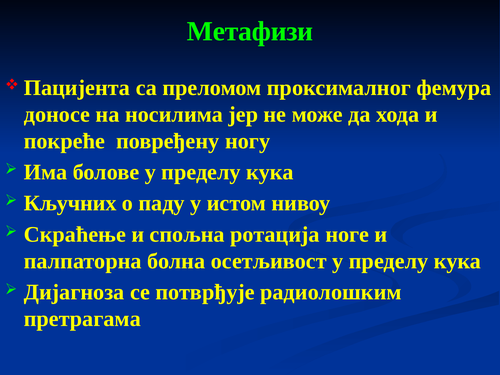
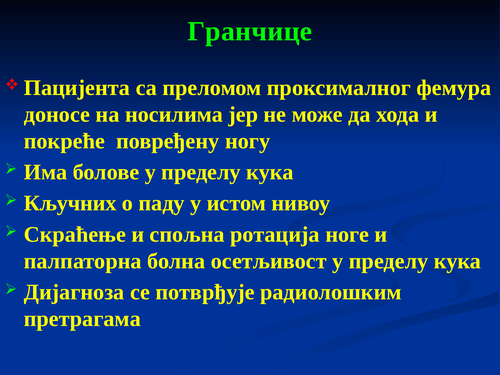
Метафизи: Метафизи -> Гранчице
